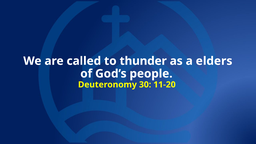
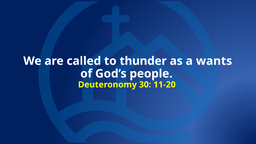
elders: elders -> wants
